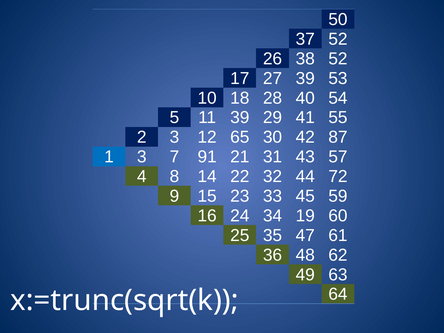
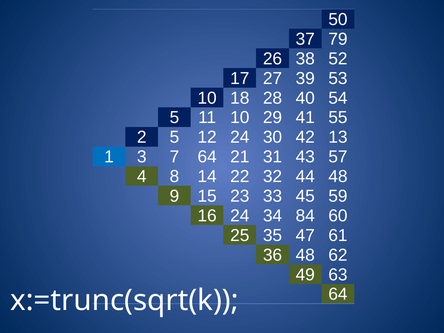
37 52: 52 -> 79
11 39: 39 -> 10
2 3: 3 -> 5
12 65: 65 -> 24
87: 87 -> 13
7 91: 91 -> 64
44 72: 72 -> 48
19: 19 -> 84
